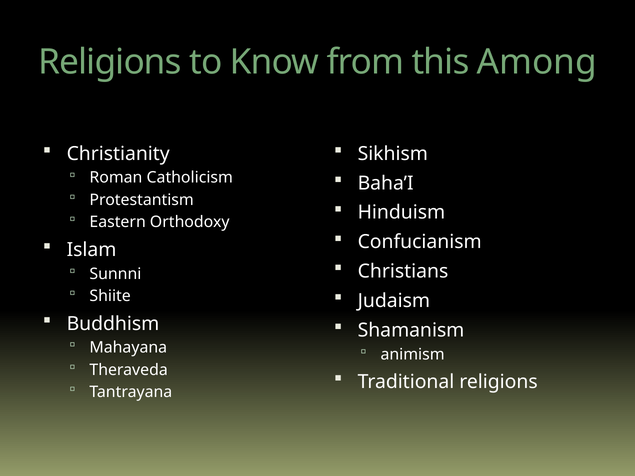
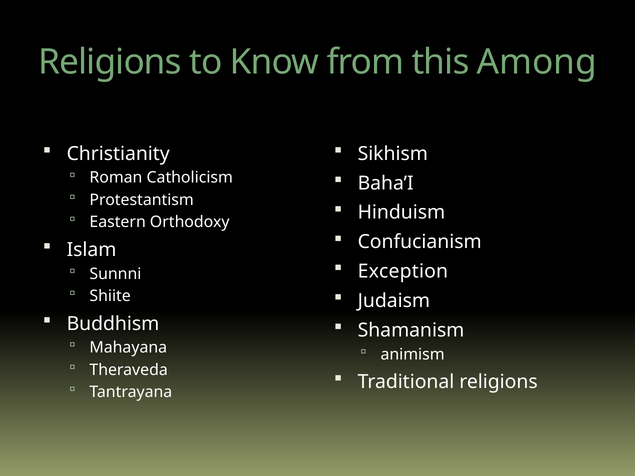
Christians: Christians -> Exception
